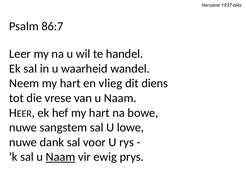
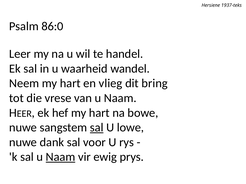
86:7: 86:7 -> 86:0
diens: diens -> bring
sal at (97, 128) underline: none -> present
